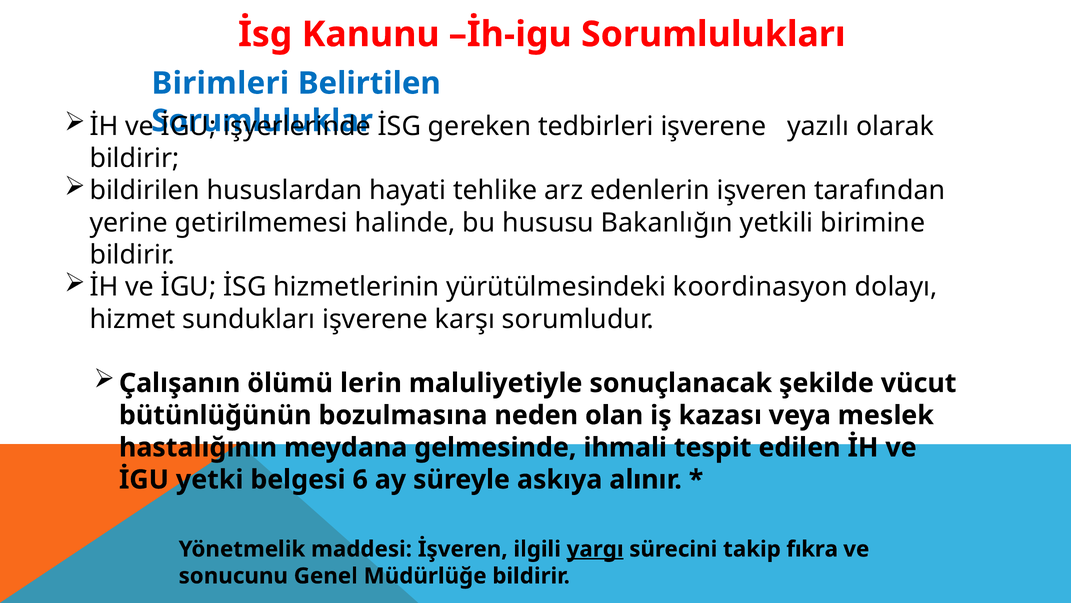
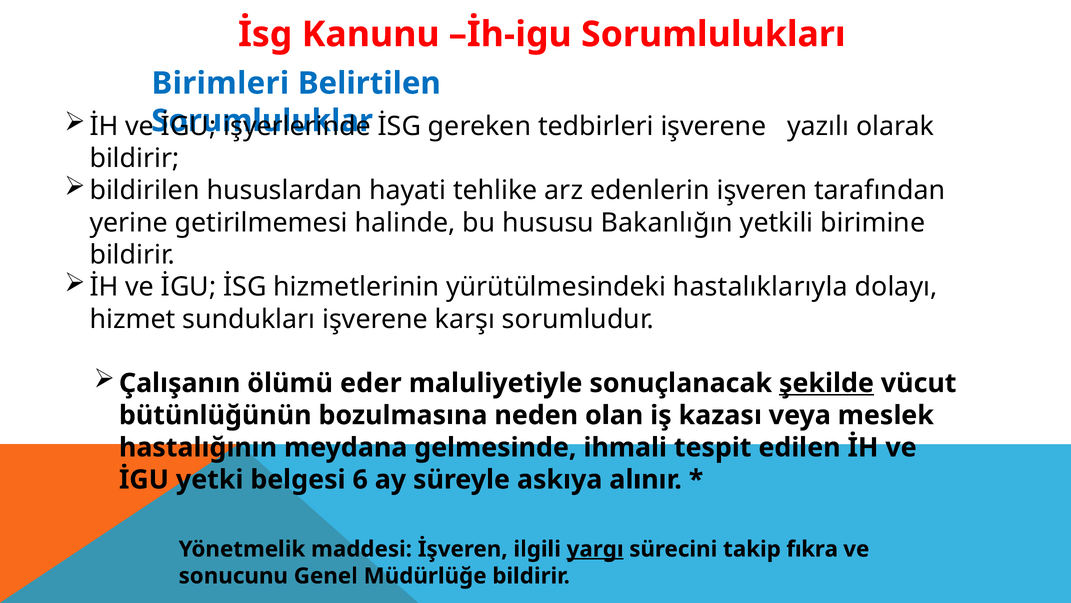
koordinasyon: koordinasyon -> hastalıklarıyla
lerin: lerin -> eder
şekilde underline: none -> present
